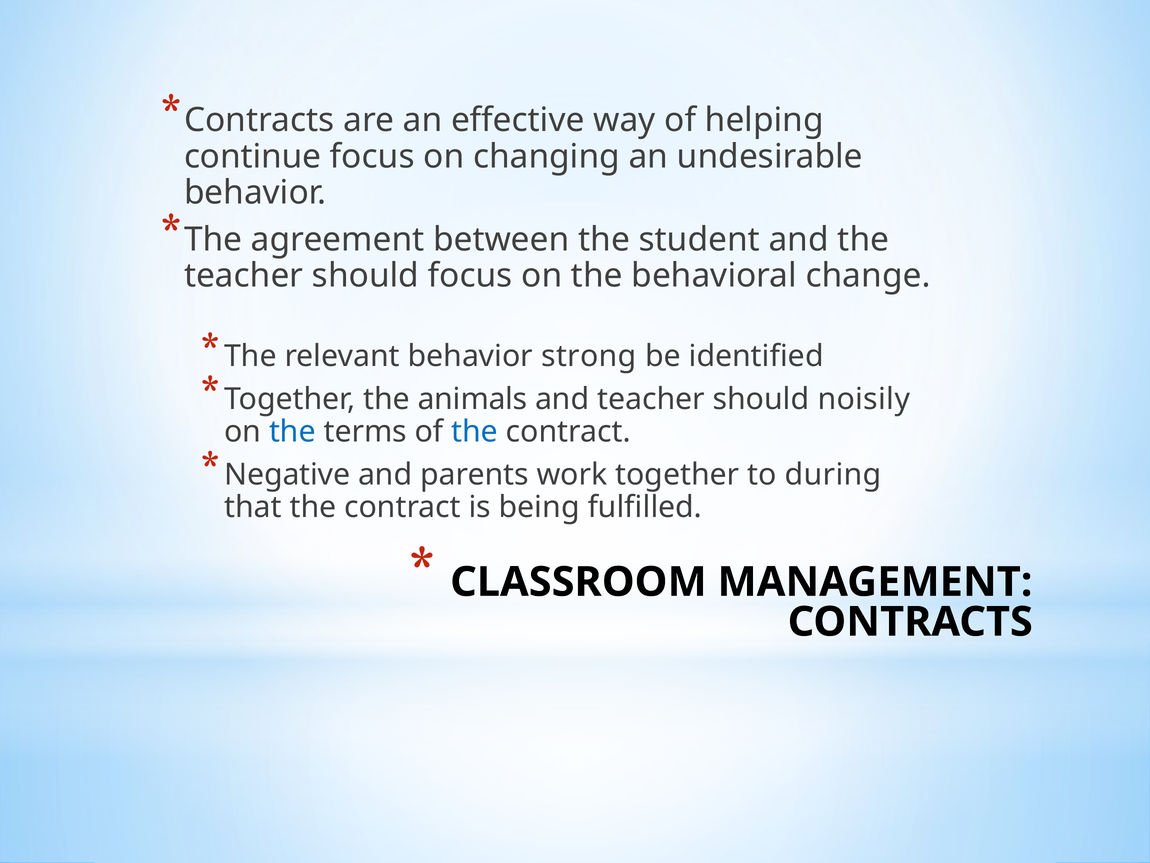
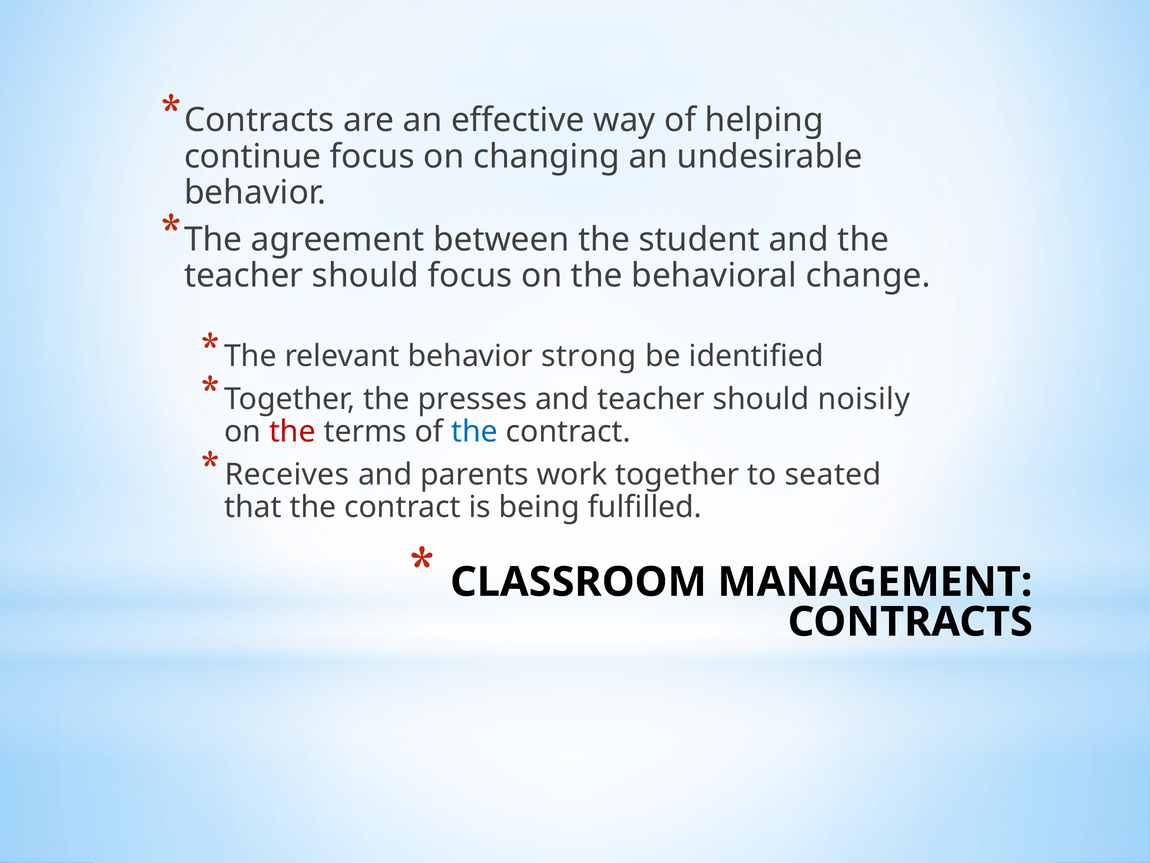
animals: animals -> presses
the at (292, 432) colour: blue -> red
Negative: Negative -> Receives
during: during -> seated
